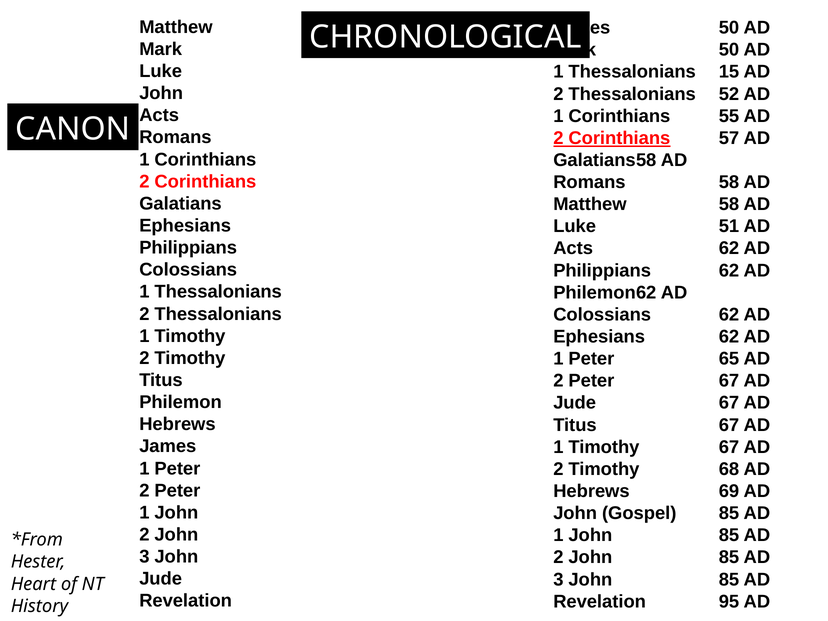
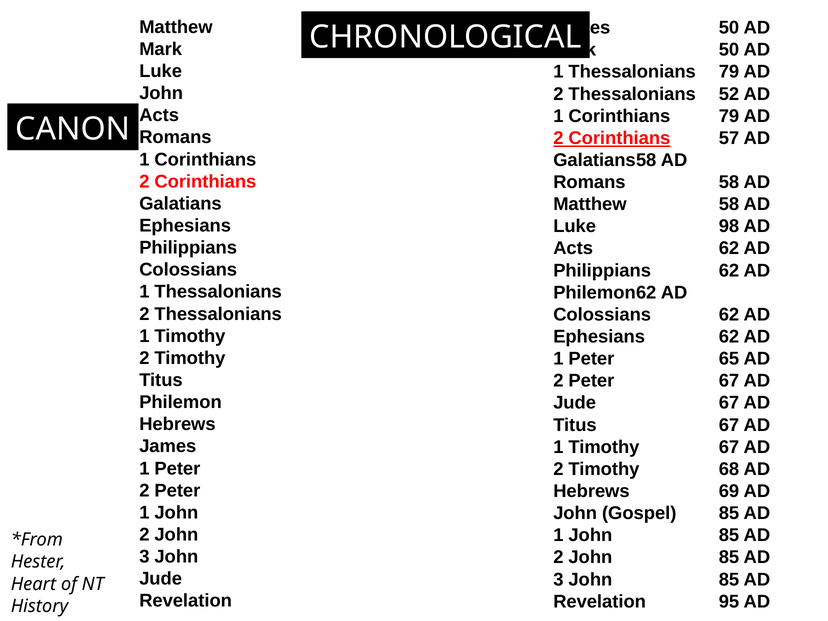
Thessalonians 15: 15 -> 79
Corinthians 55: 55 -> 79
51: 51 -> 98
